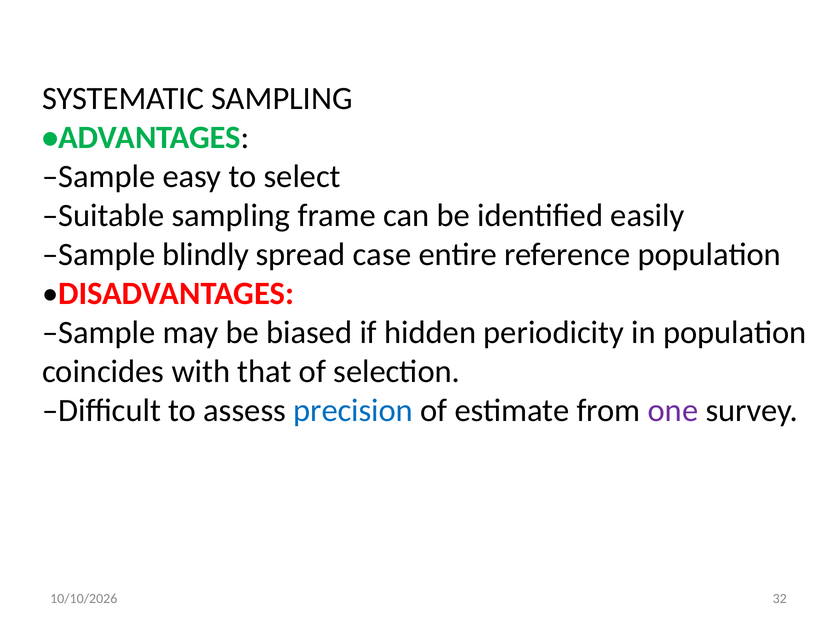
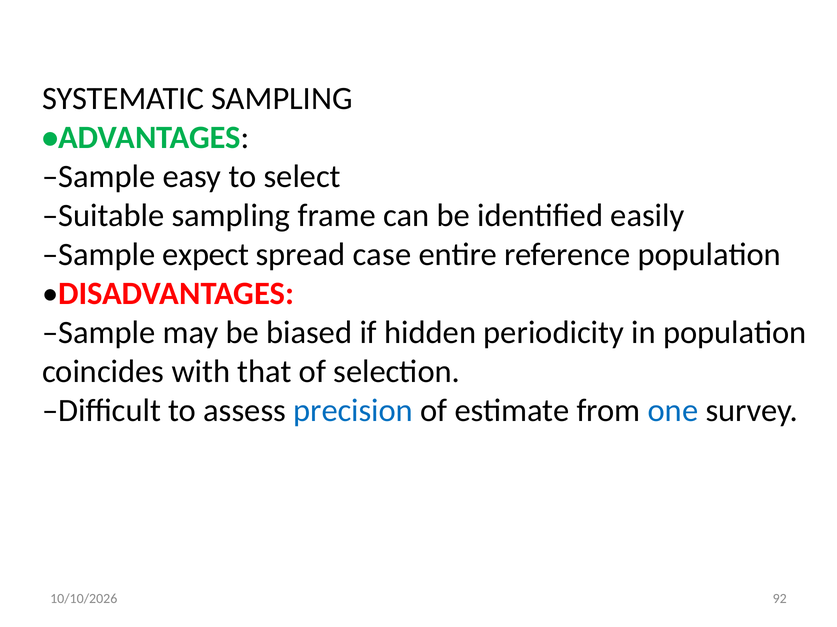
blindly: blindly -> expect
one colour: purple -> blue
32: 32 -> 92
